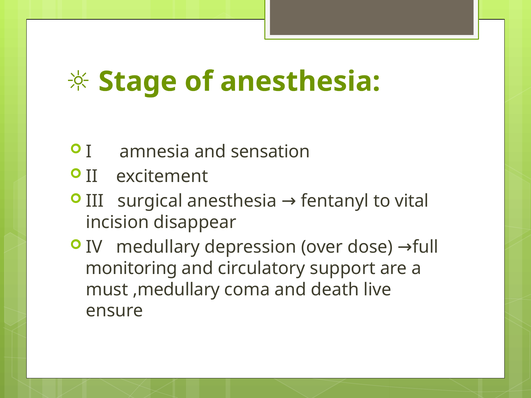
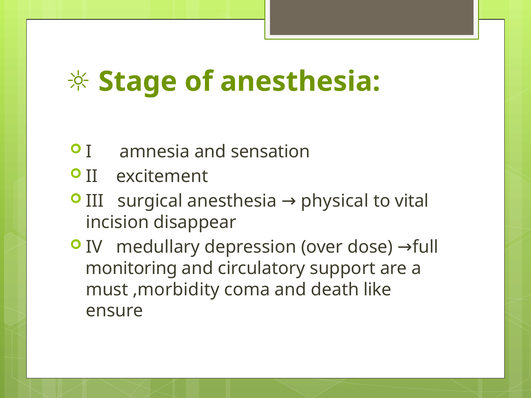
fentanyl: fentanyl -> physical
,medullary: ,medullary -> ,morbidity
live: live -> like
